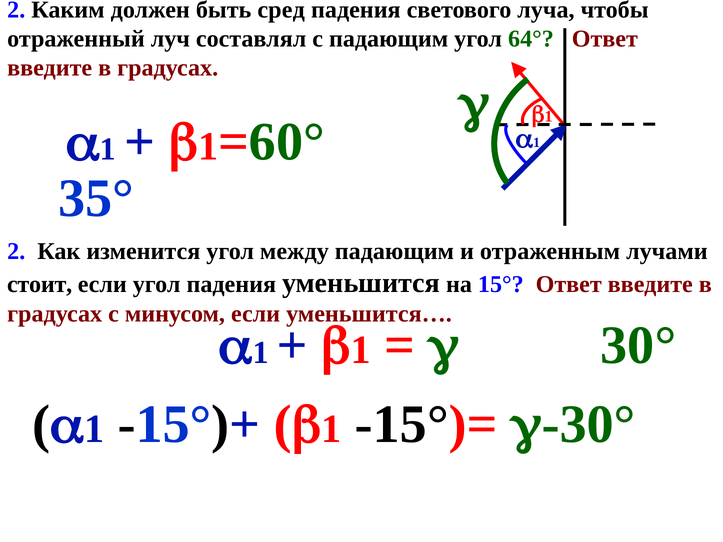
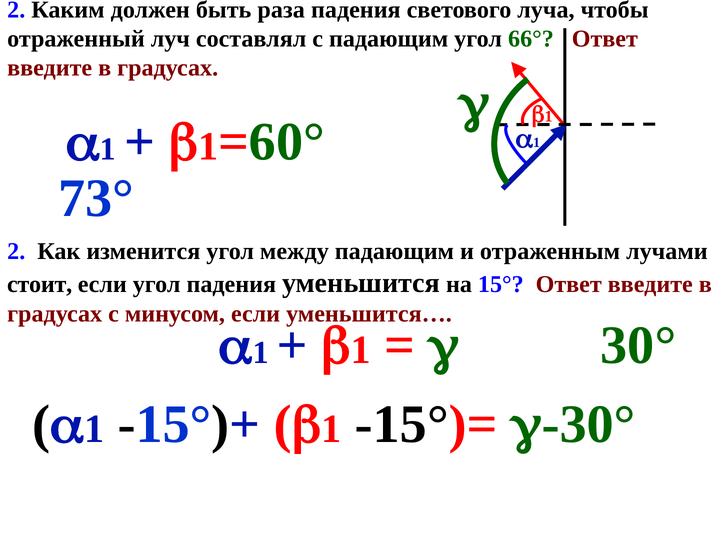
сред: сред -> раза
64°: 64° -> 66°
35°: 35° -> 73°
